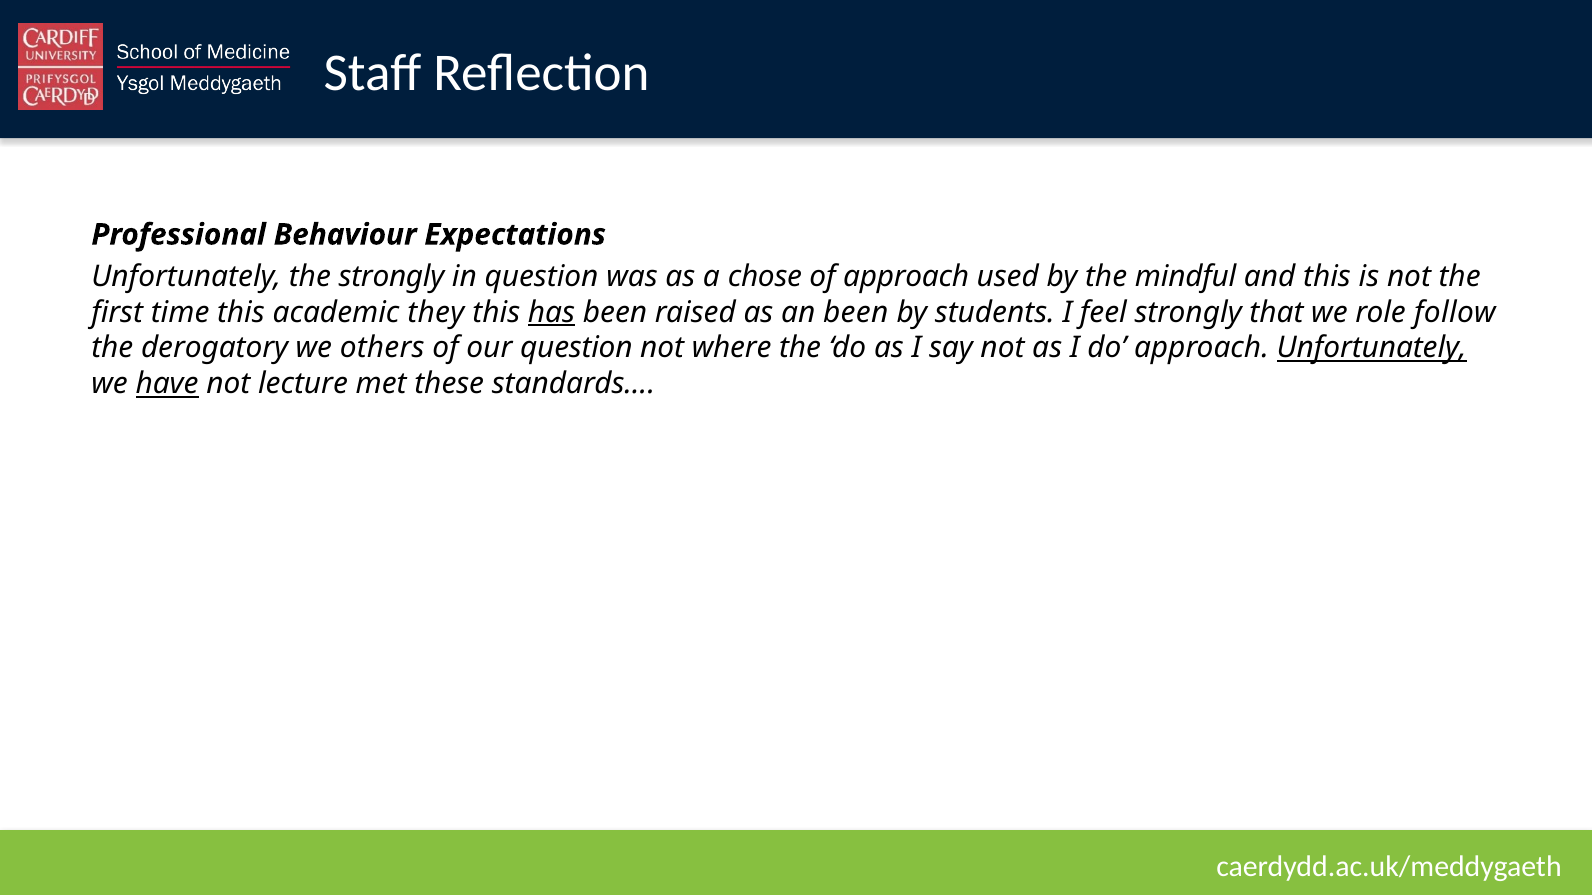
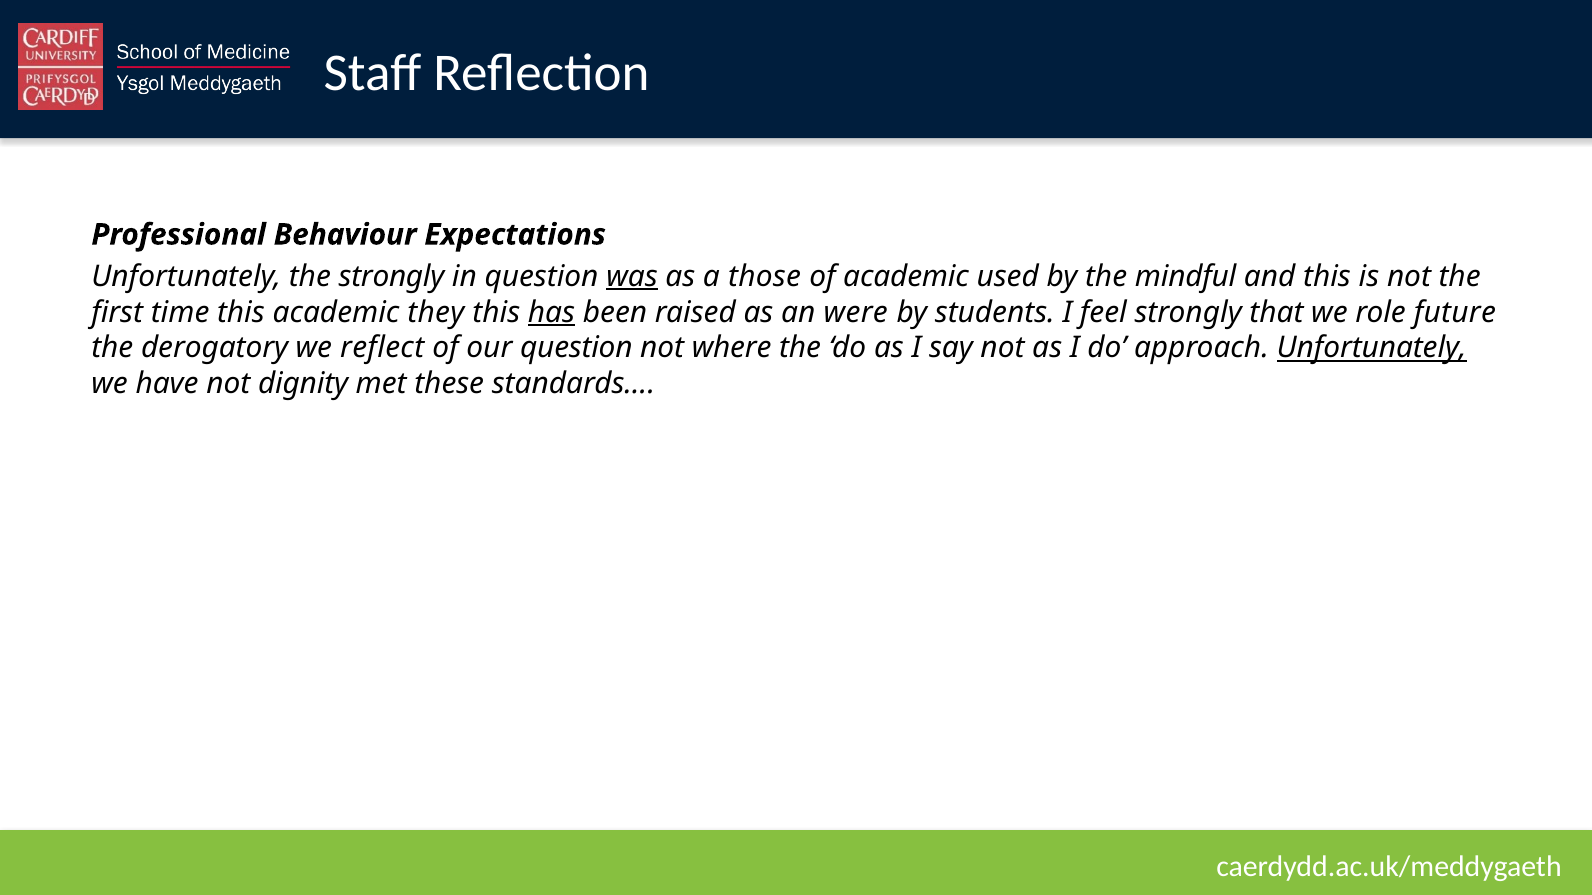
was underline: none -> present
chose: chose -> those
of approach: approach -> academic
an been: been -> were
follow: follow -> future
others: others -> reflect
have underline: present -> none
lecture: lecture -> dignity
